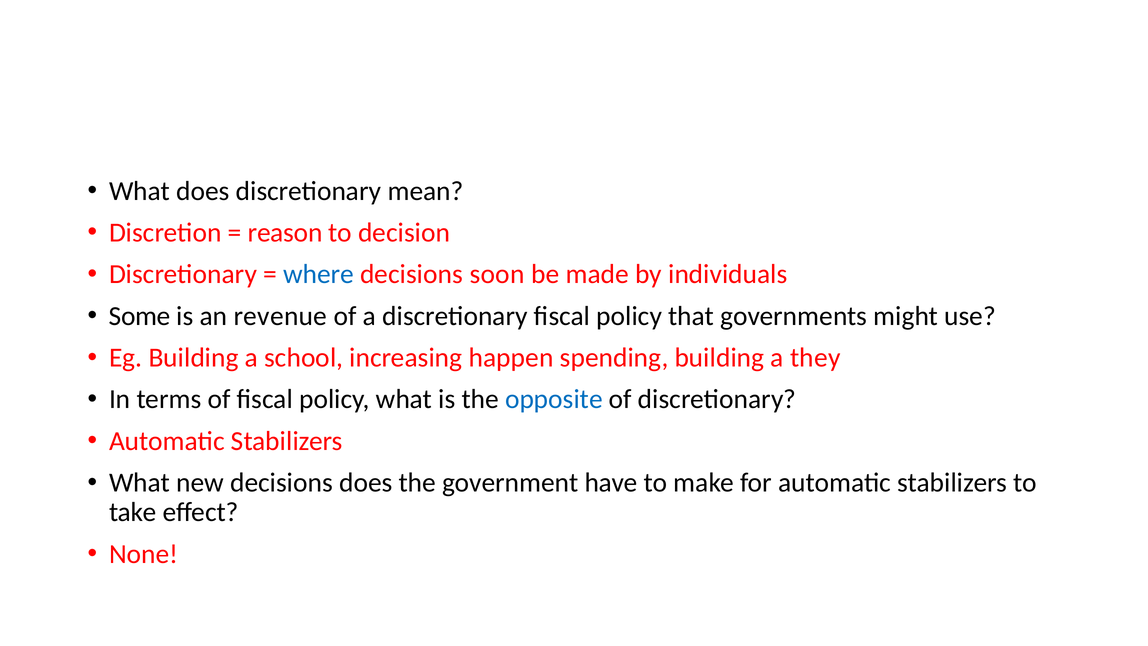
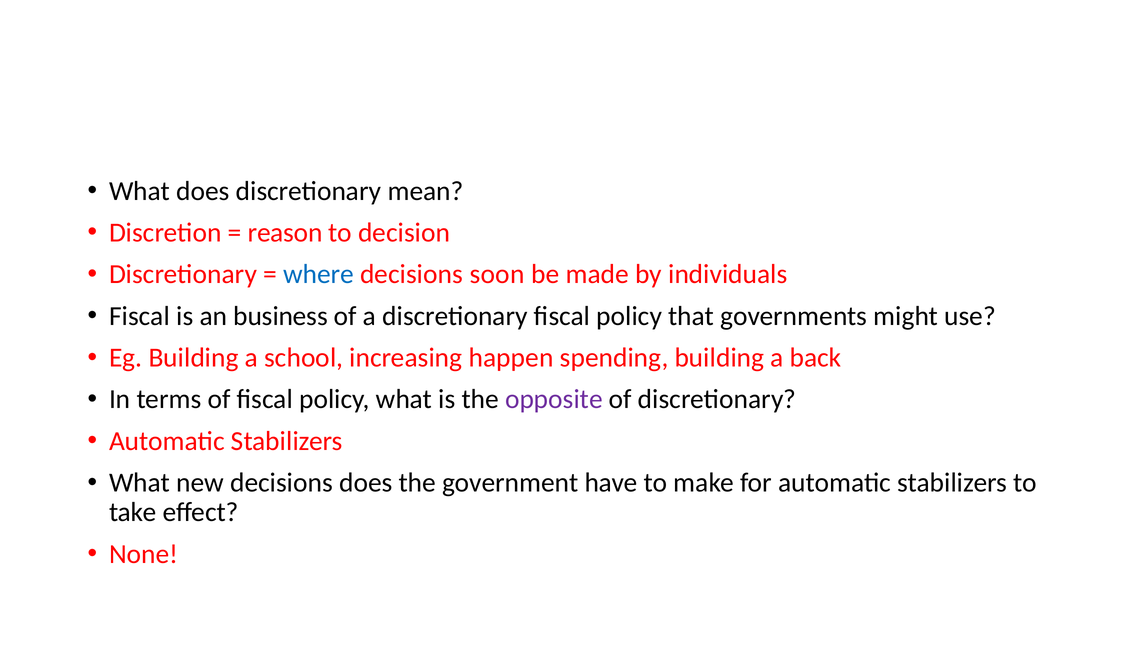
Some at (140, 316): Some -> Fiscal
revenue: revenue -> business
they: they -> back
opposite colour: blue -> purple
